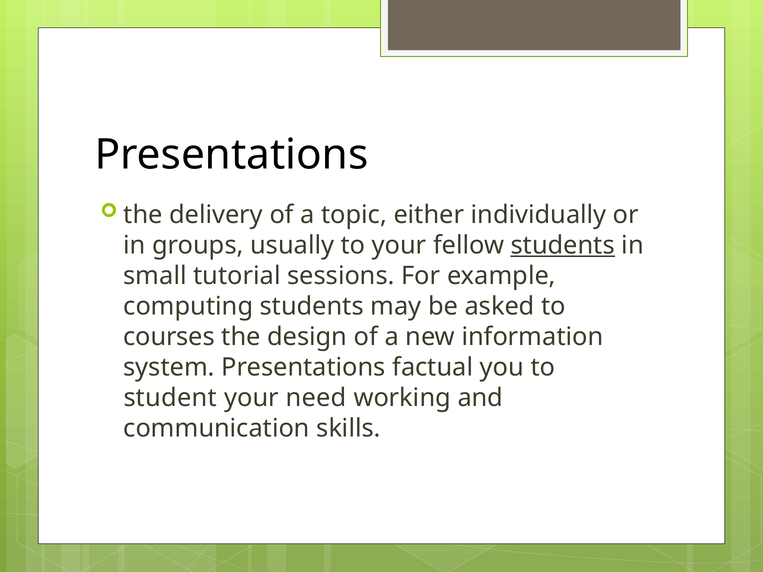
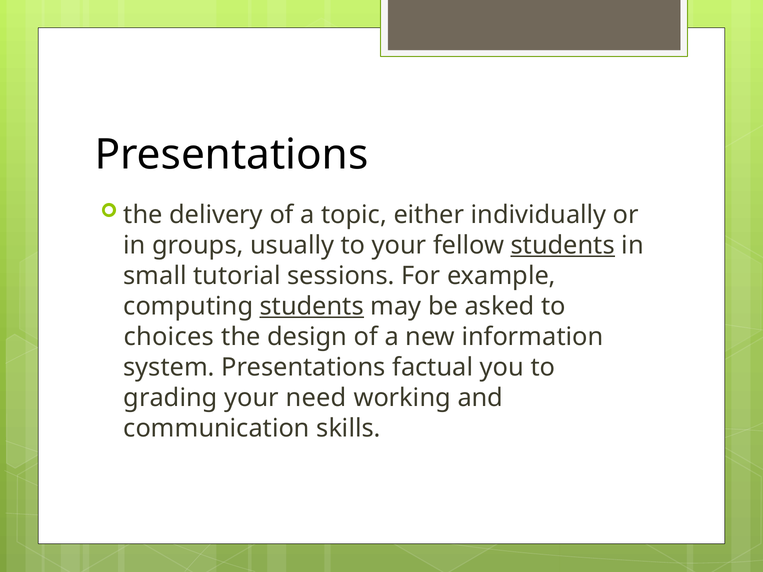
students at (312, 306) underline: none -> present
courses: courses -> choices
student: student -> grading
